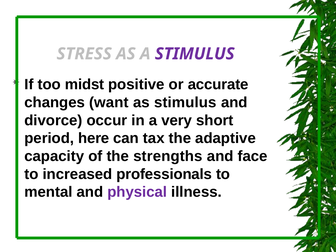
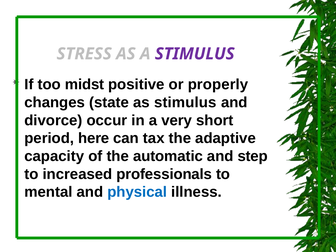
accurate: accurate -> properly
want: want -> state
strengths: strengths -> automatic
face: face -> step
physical colour: purple -> blue
